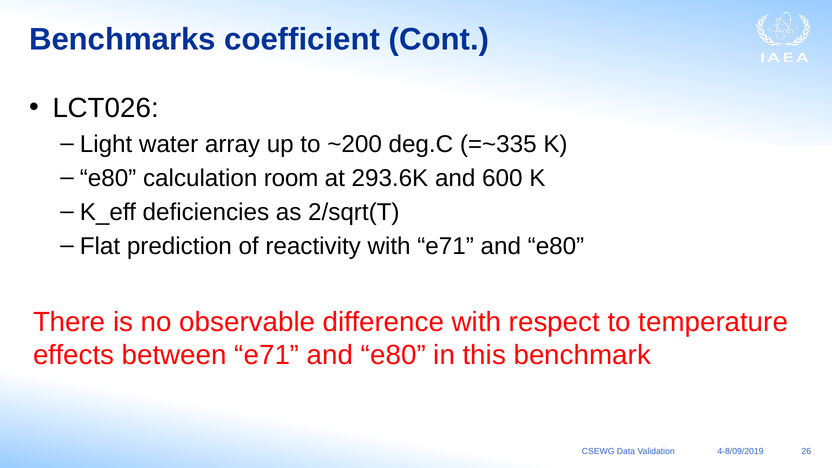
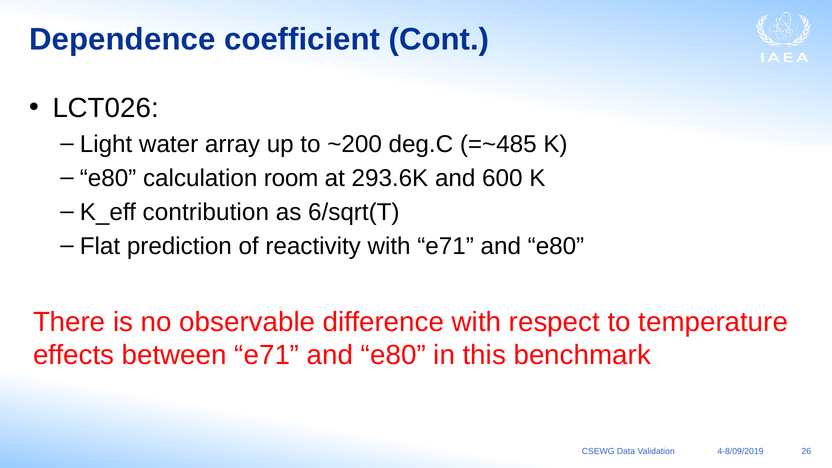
Benchmarks: Benchmarks -> Dependence
=~335: =~335 -> =~485
deficiencies: deficiencies -> contribution
2/sqrt(T: 2/sqrt(T -> 6/sqrt(T
